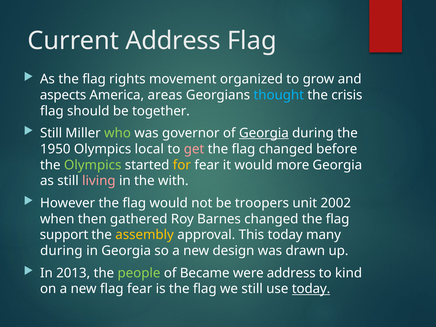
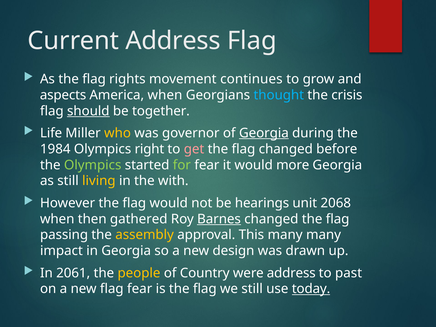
organized: organized -> continues
America areas: areas -> when
should underline: none -> present
Still at (51, 133): Still -> Life
who colour: light green -> yellow
1950: 1950 -> 1984
local: local -> right
for colour: yellow -> light green
living colour: pink -> yellow
troopers: troopers -> hearings
2002: 2002 -> 2068
Barnes underline: none -> present
support: support -> passing
This today: today -> many
during at (61, 251): during -> impact
2013: 2013 -> 2061
people colour: light green -> yellow
Became: Became -> Country
kind: kind -> past
